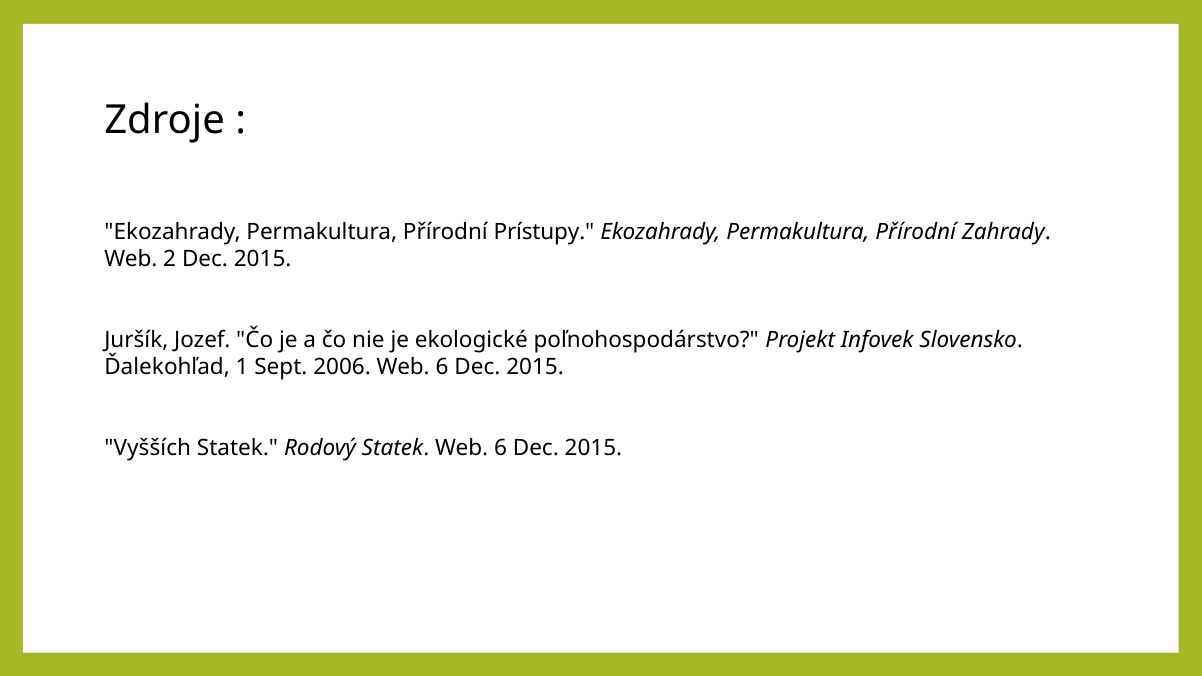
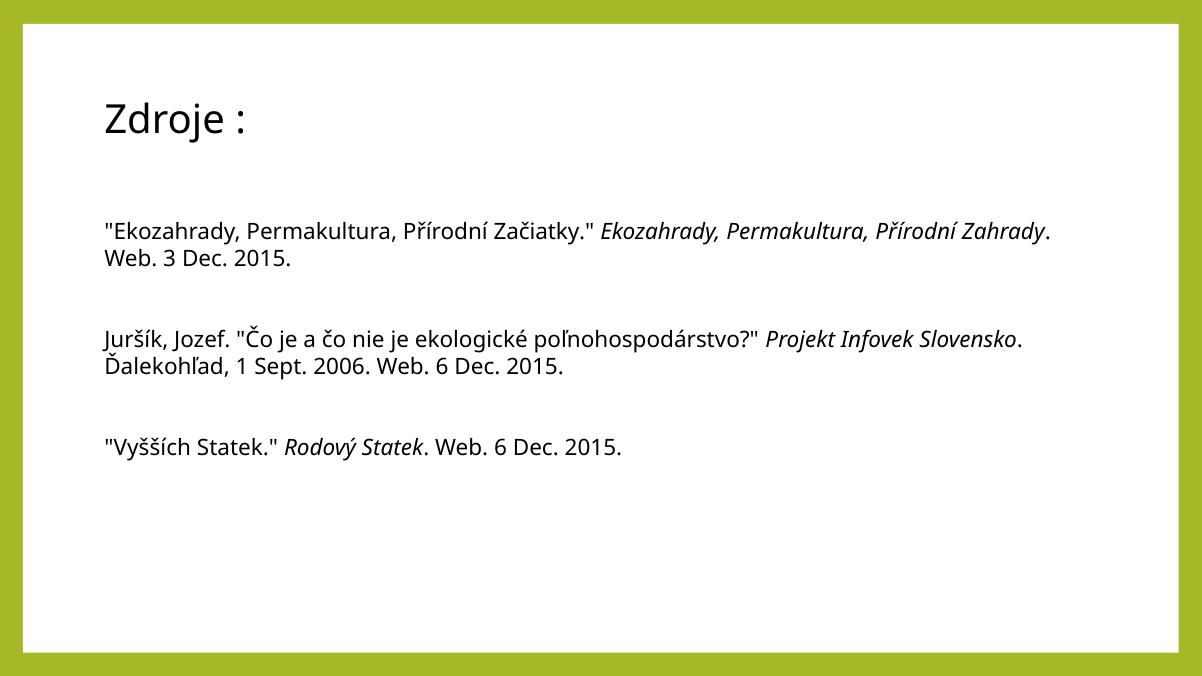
Prístupy: Prístupy -> Začiatky
2: 2 -> 3
